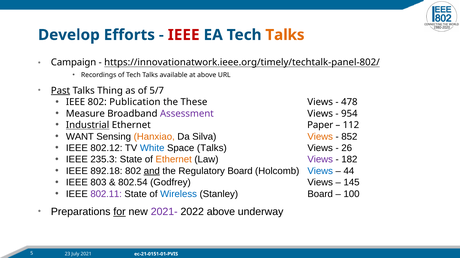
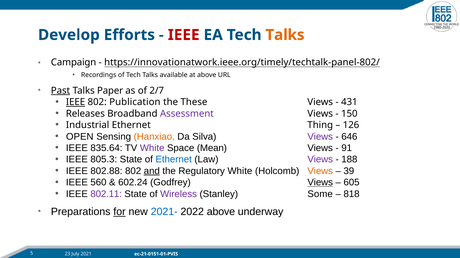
Thing: Thing -> Paper
5/7: 5/7 -> 2/7
IEEE at (76, 102) underline: none -> present
478: 478 -> 431
Measure: Measure -> Releases
954: 954 -> 150
Industrial underline: present -> none
Paper: Paper -> Thing
112: 112 -> 126
WANT: WANT -> OPEN
Views at (320, 137) colour: orange -> purple
852: 852 -> 646
802.12: 802.12 -> 835.64
White at (152, 148) colour: blue -> purple
Space Talks: Talks -> Mean
26: 26 -> 91
235.3: 235.3 -> 805.3
Ethernet at (174, 160) colour: orange -> blue
182: 182 -> 188
892.18: 892.18 -> 802.88
Regulatory Board: Board -> White
Views at (320, 171) colour: blue -> orange
44: 44 -> 39
803: 803 -> 560
802.54: 802.54 -> 602.24
Views at (320, 183) underline: none -> present
145: 145 -> 605
Wireless colour: blue -> purple
Stanley Board: Board -> Some
100: 100 -> 818
2021- colour: purple -> blue
